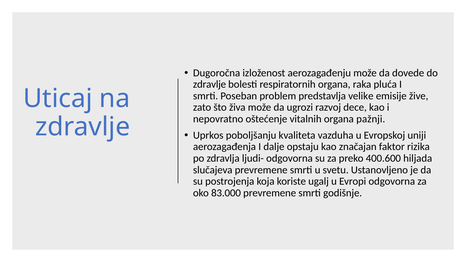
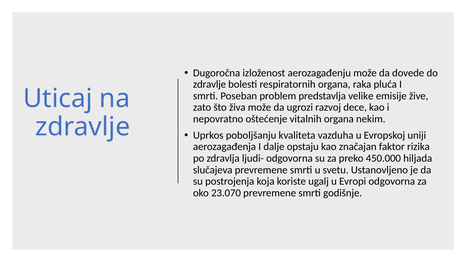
pažnji: pažnji -> nekim
400.600: 400.600 -> 450.000
83.000: 83.000 -> 23.070
